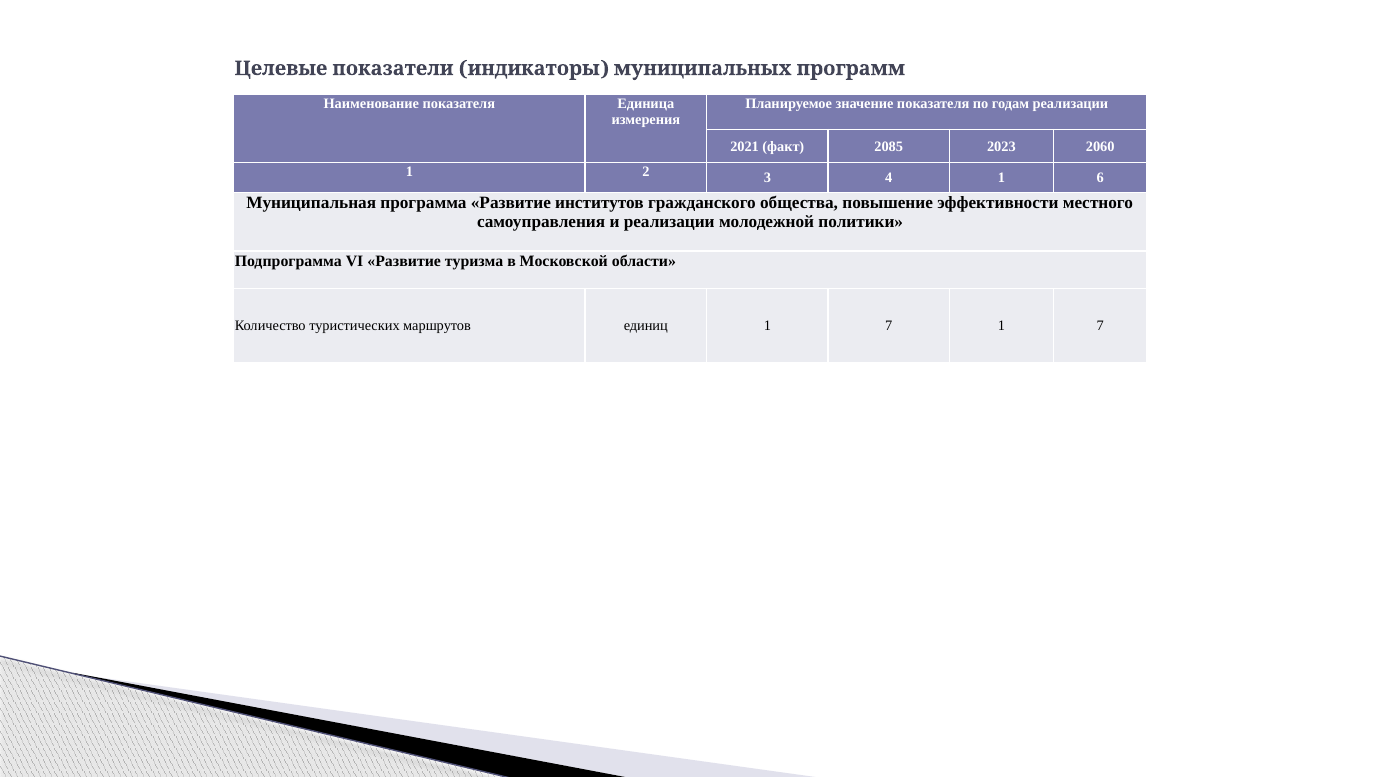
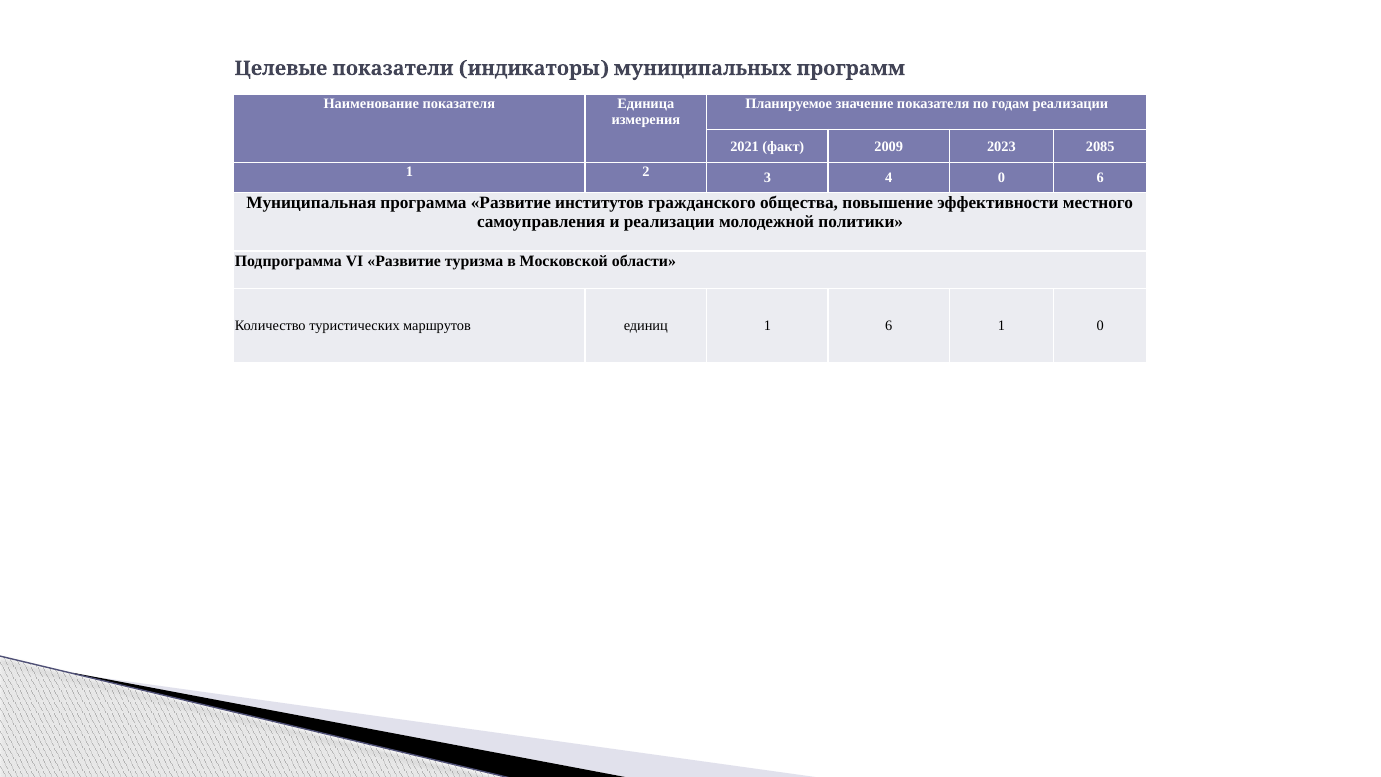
2085: 2085 -> 2009
2060: 2060 -> 2085
4 1: 1 -> 0
единиц 1 7: 7 -> 6
7 at (1100, 326): 7 -> 0
